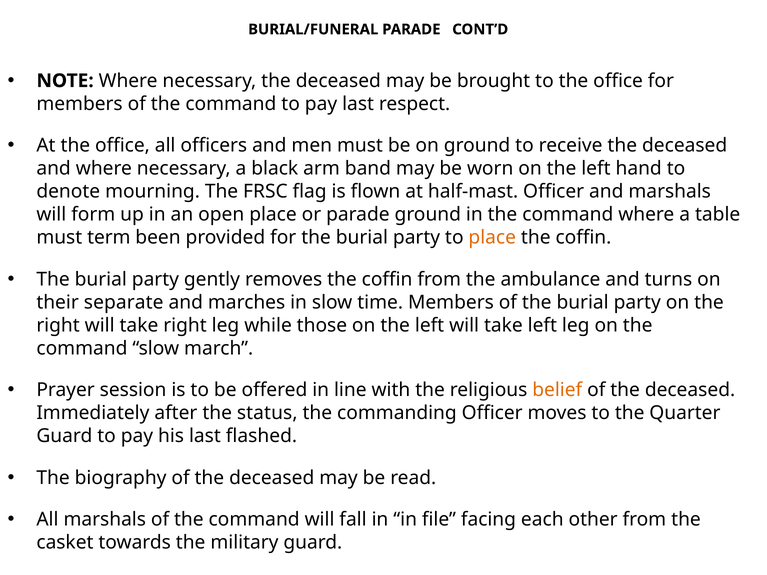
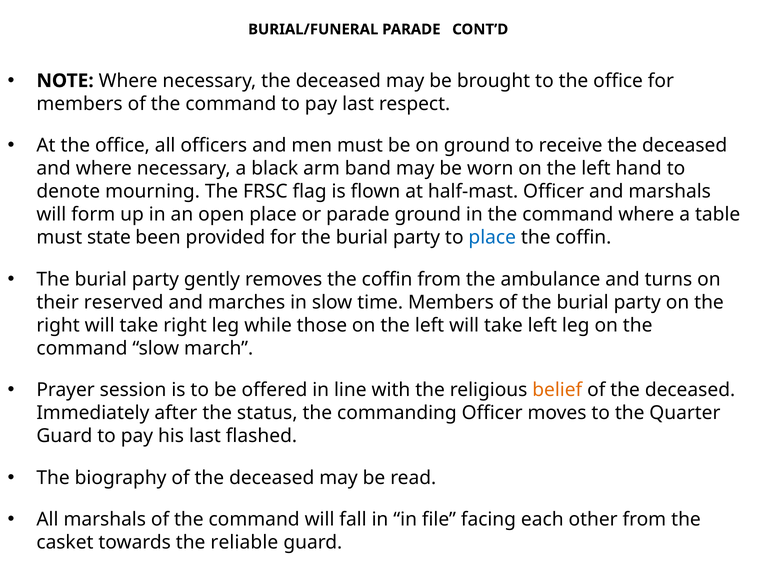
term: term -> state
place at (492, 238) colour: orange -> blue
separate: separate -> reserved
military: military -> reliable
